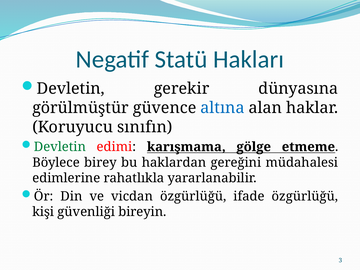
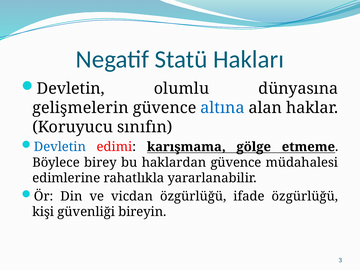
gerekir: gerekir -> olumlu
görülmüştür: görülmüştür -> gelişmelerin
Devletin at (60, 147) colour: green -> blue
haklardan gereğini: gereğini -> güvence
